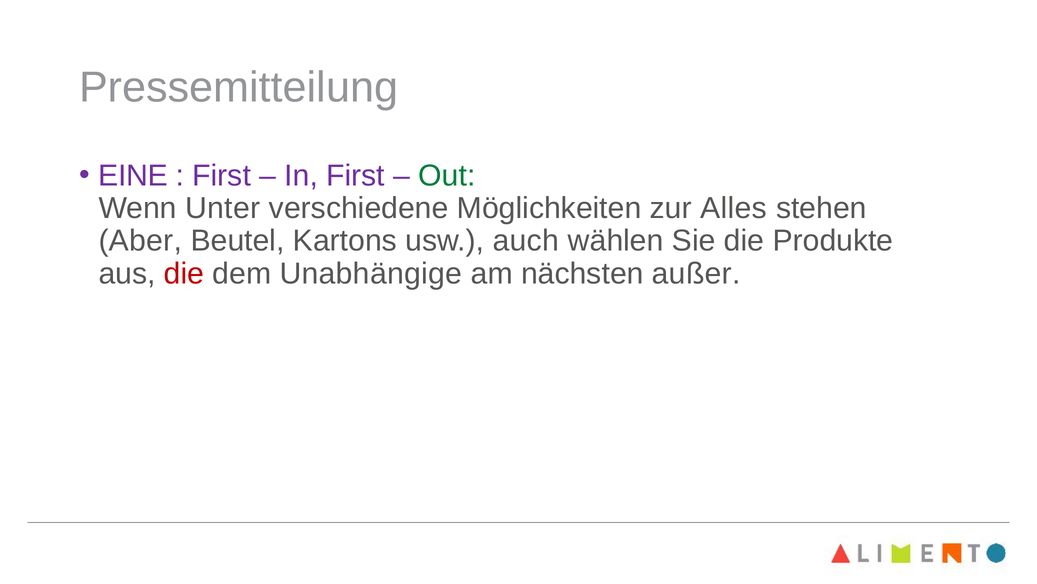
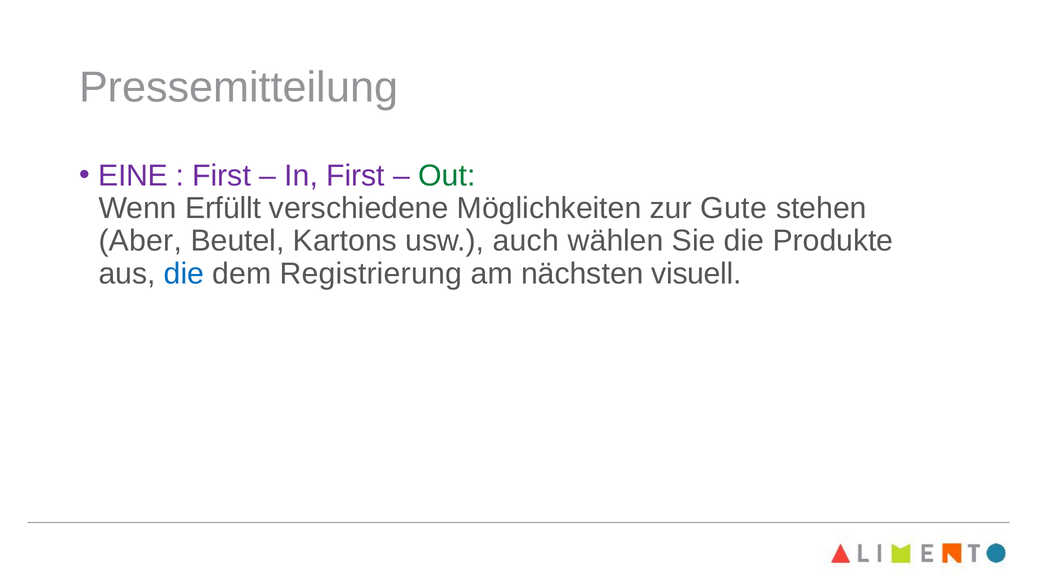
Unter: Unter -> Erfüllt
Alles: Alles -> Gute
die at (184, 273) colour: red -> blue
Unabhängige: Unabhängige -> Registrierung
außer: außer -> visuell
